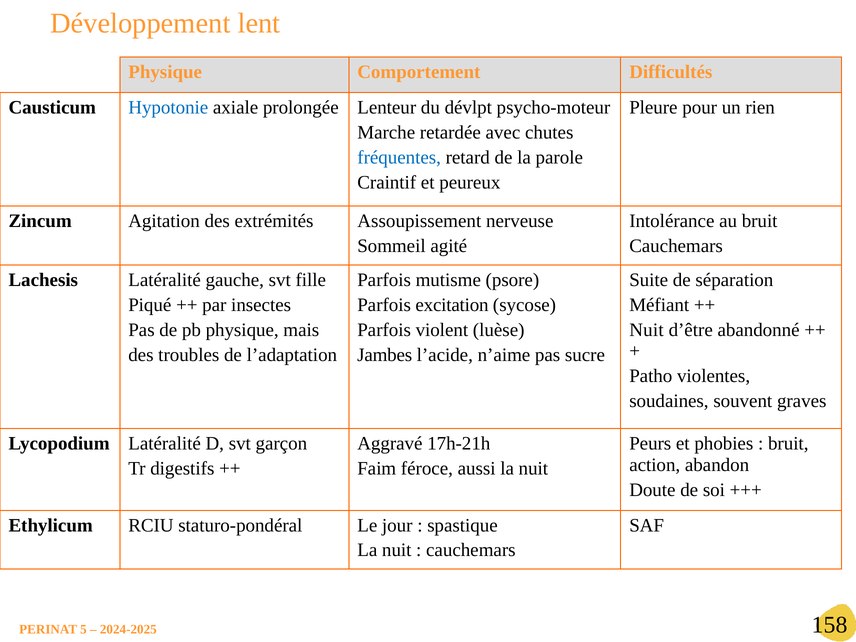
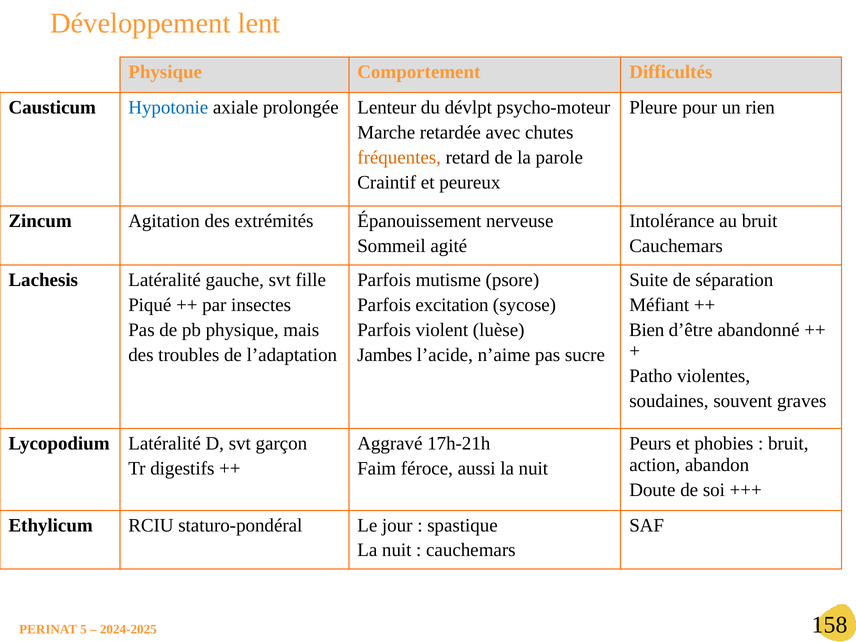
fréquentes colour: blue -> orange
Assoupissement: Assoupissement -> Épanouissement
Nuit at (646, 330): Nuit -> Bien
